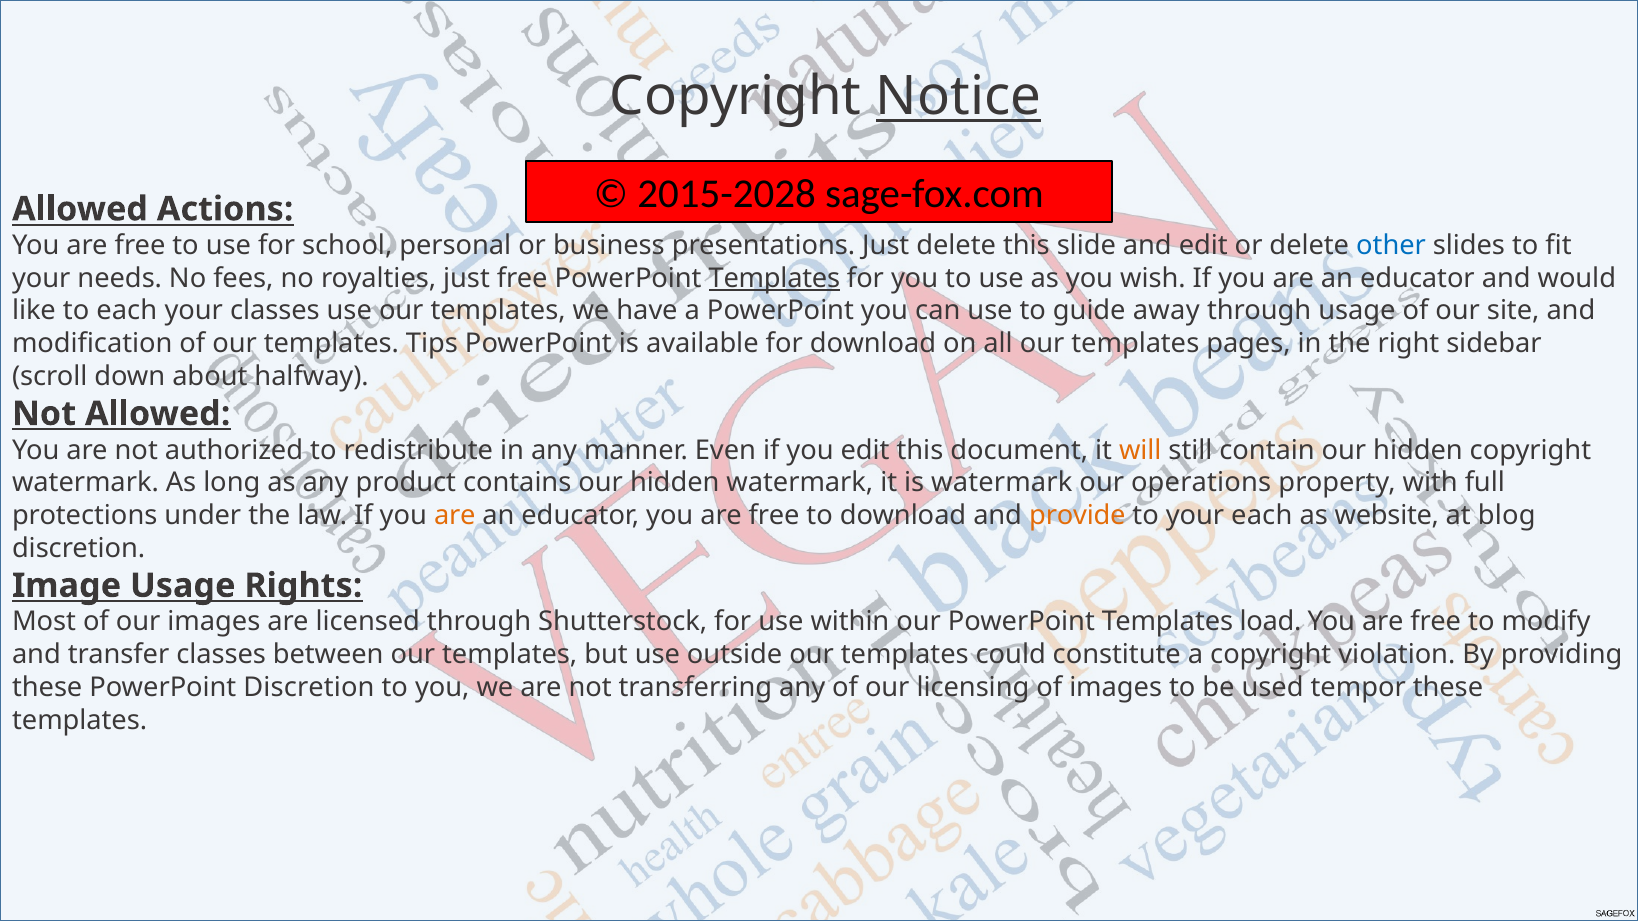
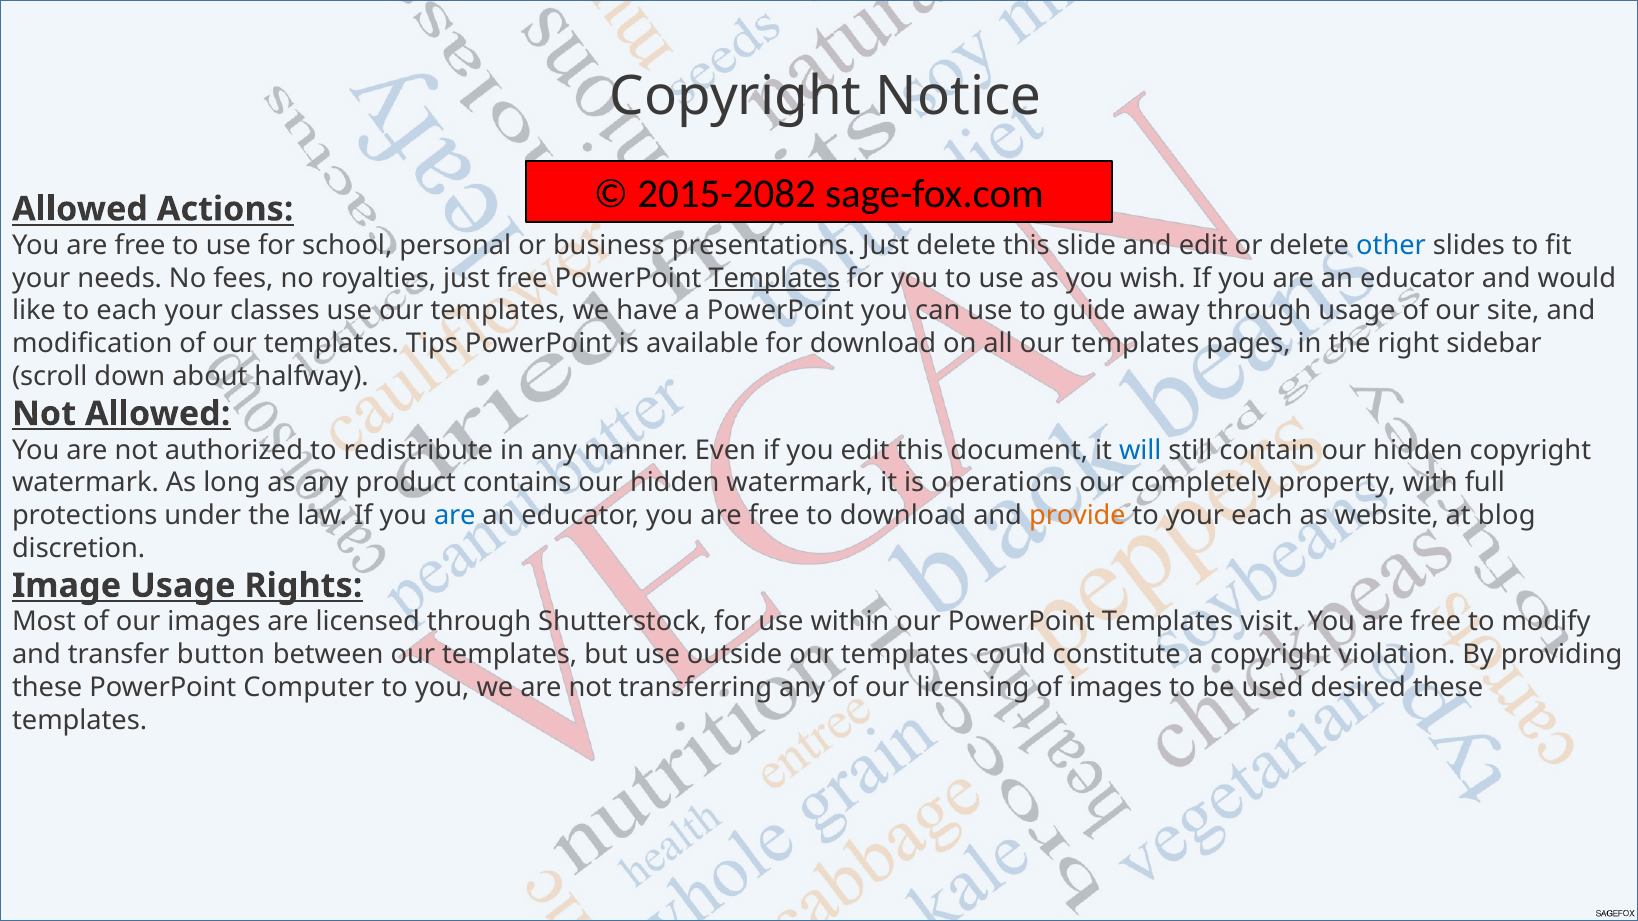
Notice underline: present -> none
2015-2028: 2015-2028 -> 2015-2082
will colour: orange -> blue
is watermark: watermark -> operations
operations: operations -> completely
are at (455, 516) colour: orange -> blue
load: load -> visit
transfer classes: classes -> button
PowerPoint Discretion: Discretion -> Computer
tempor: tempor -> desired
